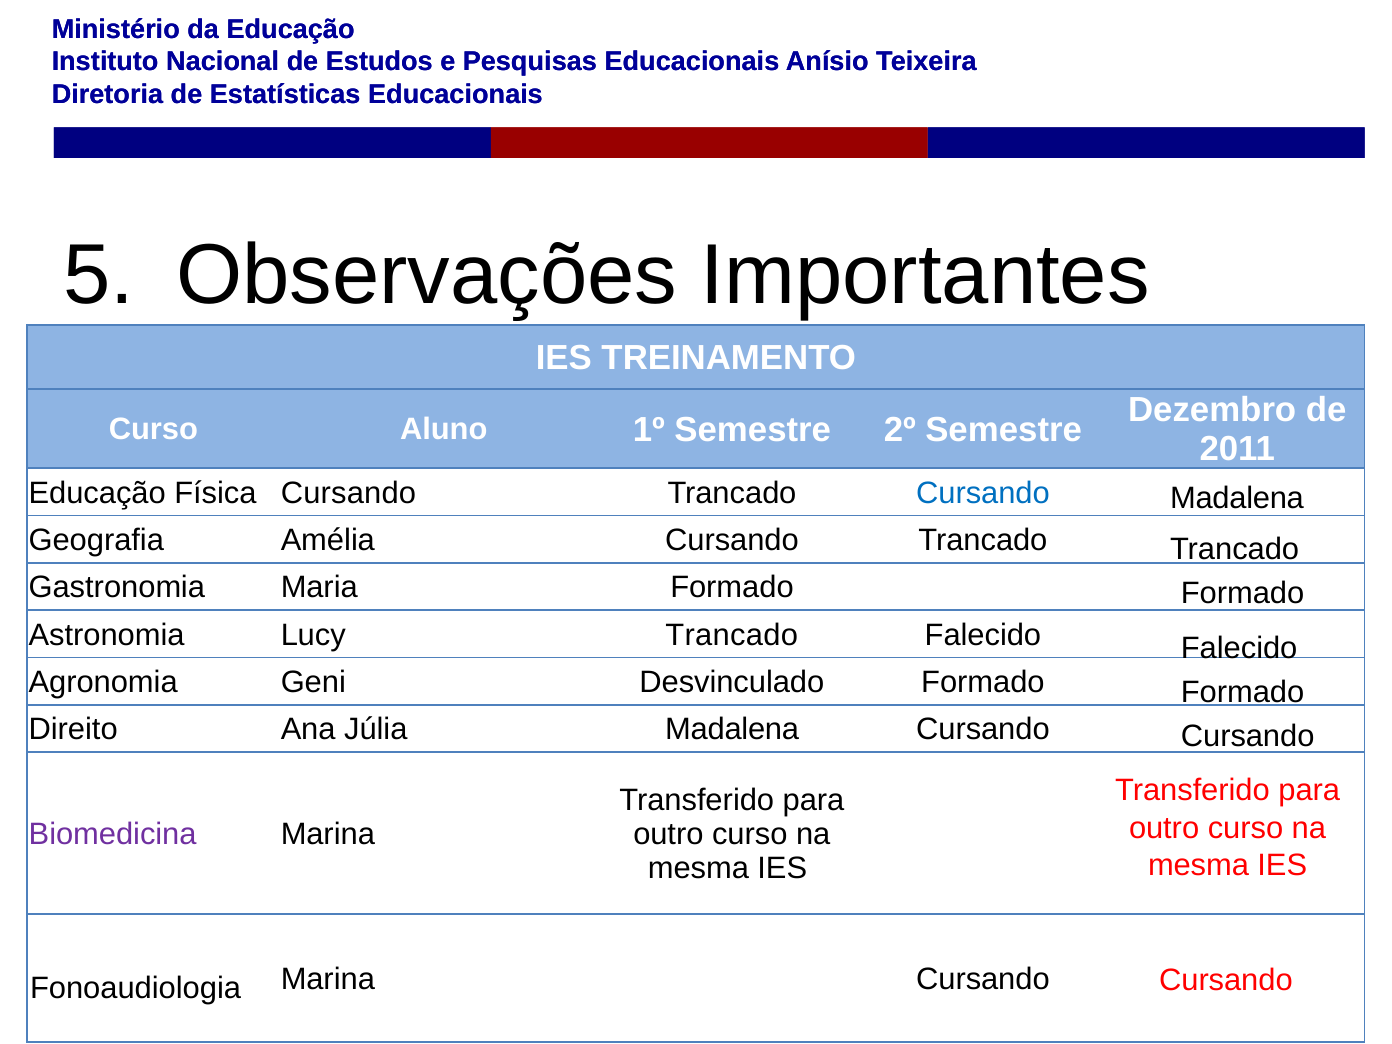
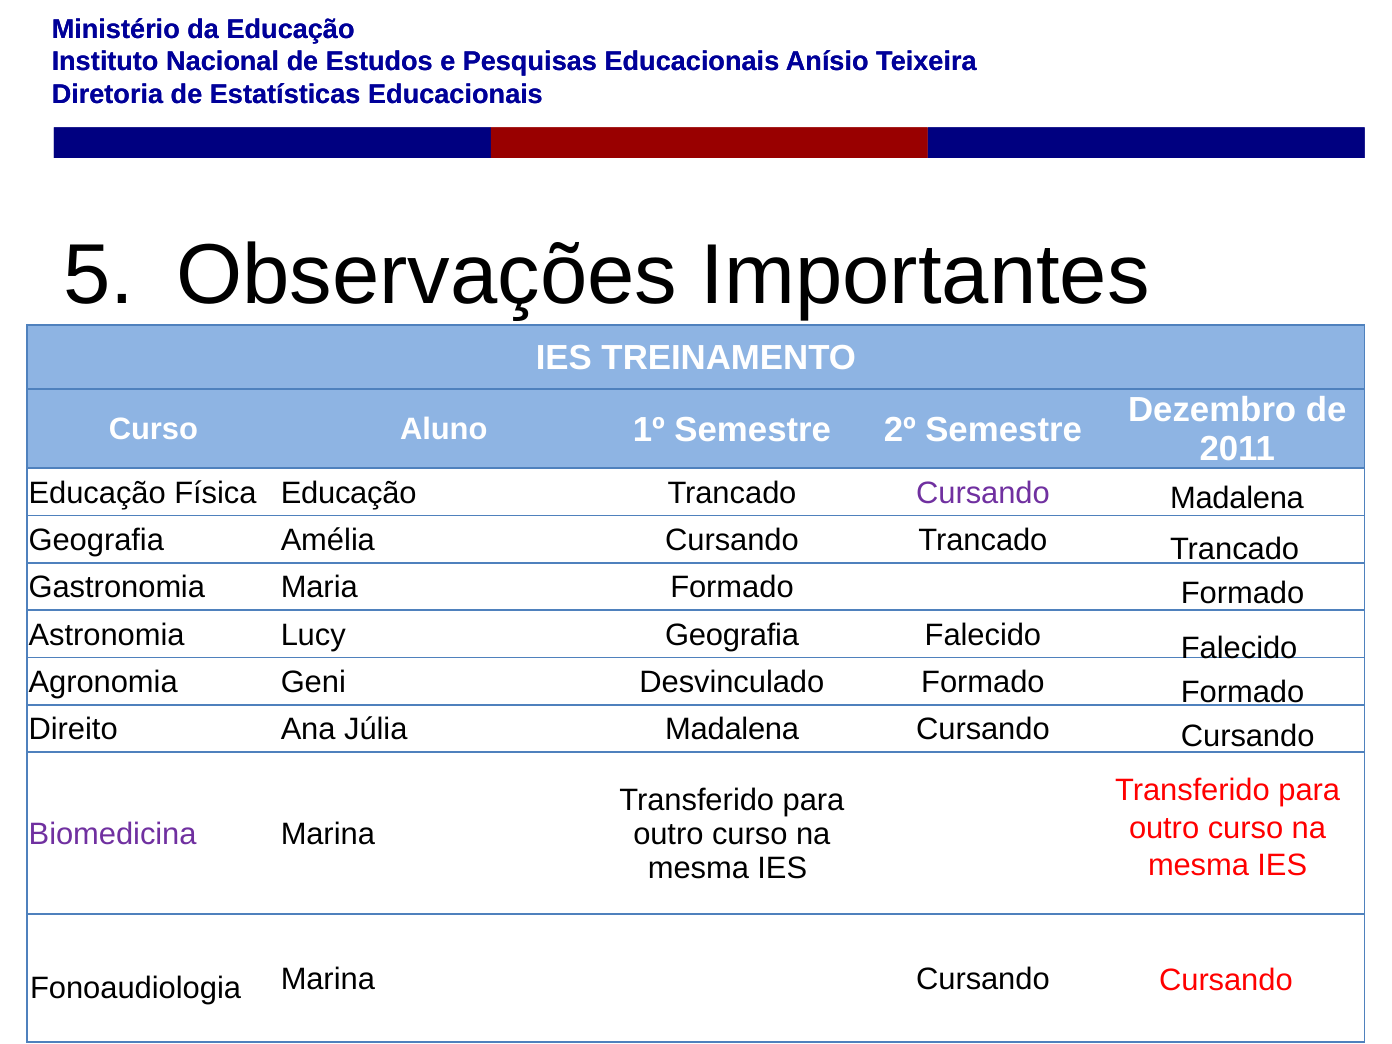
Física Cursando: Cursando -> Educação
Cursando at (983, 493) colour: blue -> purple
Lucy Trancado: Trancado -> Geografia
